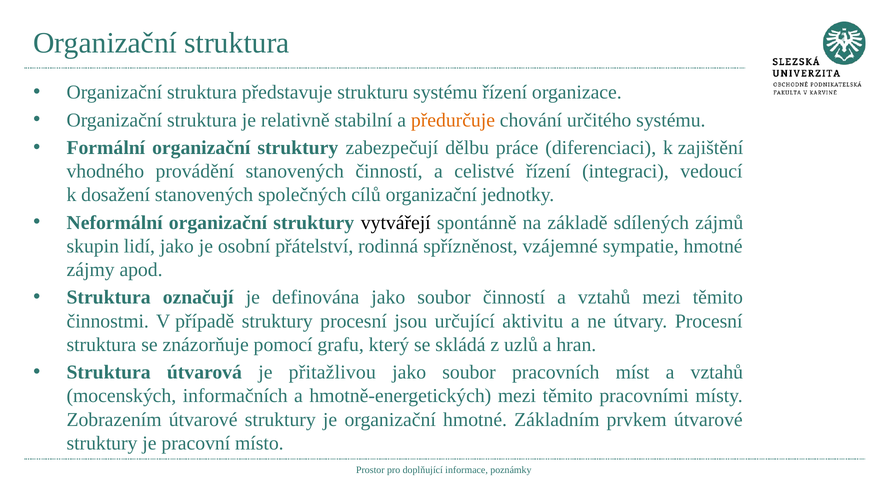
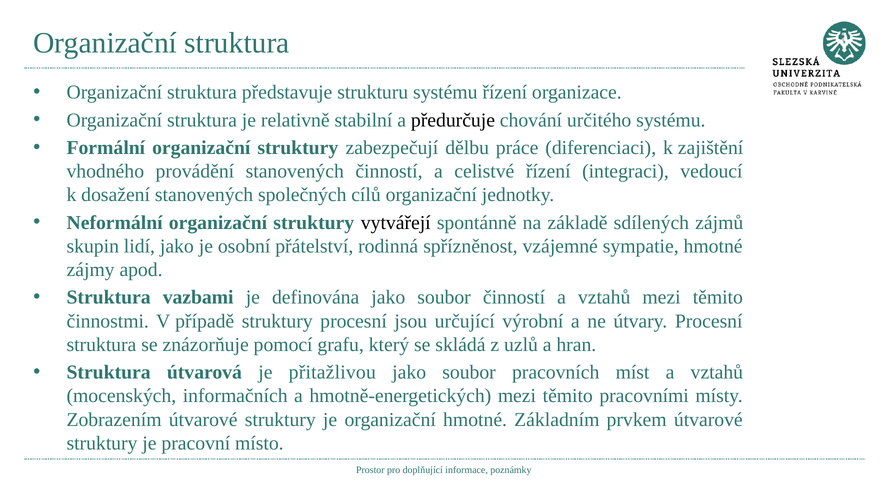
předurčuje colour: orange -> black
označují: označují -> vazbami
aktivitu: aktivitu -> výrobní
